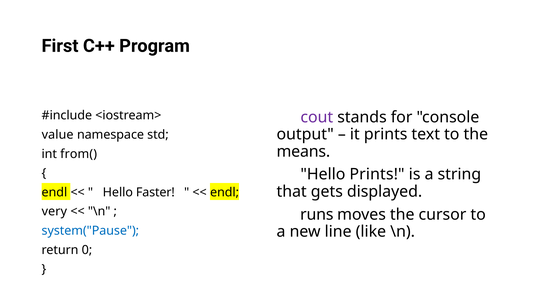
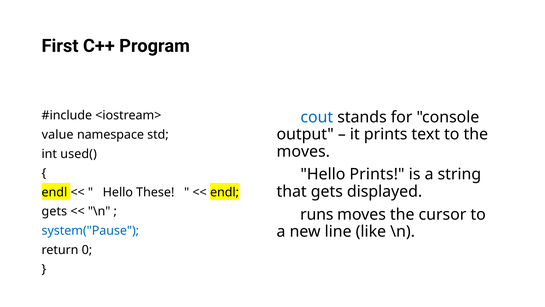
cout colour: purple -> blue
means at (303, 151): means -> moves
from(: from( -> used(
Faster: Faster -> These
very at (54, 211): very -> gets
